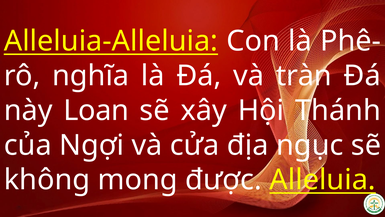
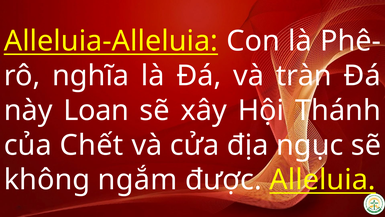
Ngợi: Ngợi -> Chết
mong: mong -> ngắm
